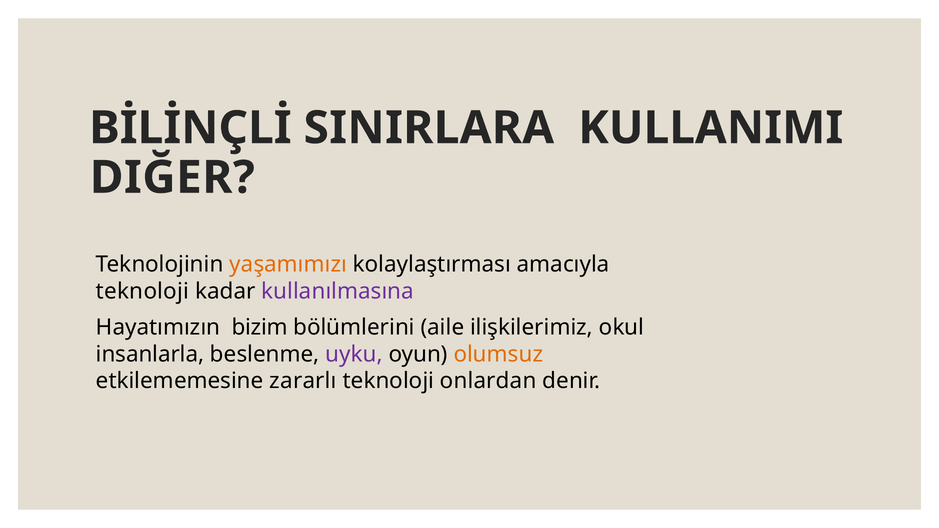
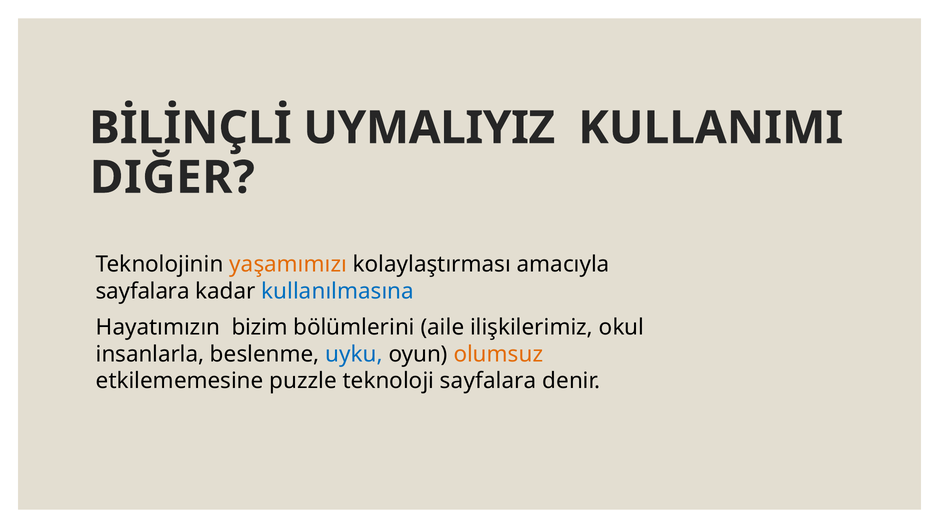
SINIRLARA: SINIRLARA -> UYMALIYIZ
teknoloji at (143, 291): teknoloji -> sayfalara
kullanılmasına colour: purple -> blue
uyku colour: purple -> blue
zararlı: zararlı -> puzzle
teknoloji onlardan: onlardan -> sayfalara
